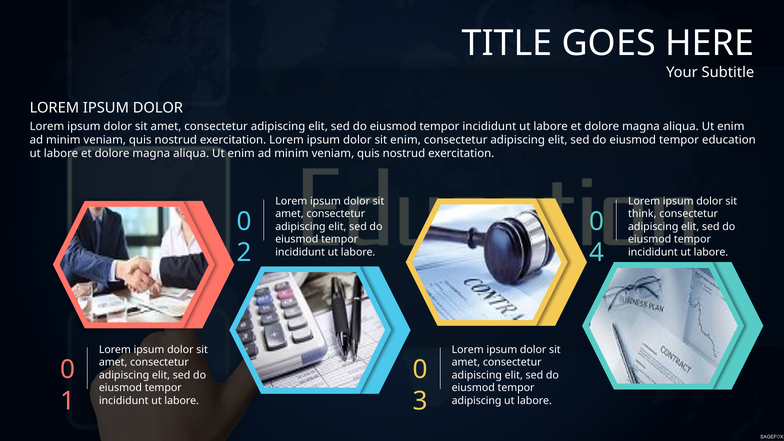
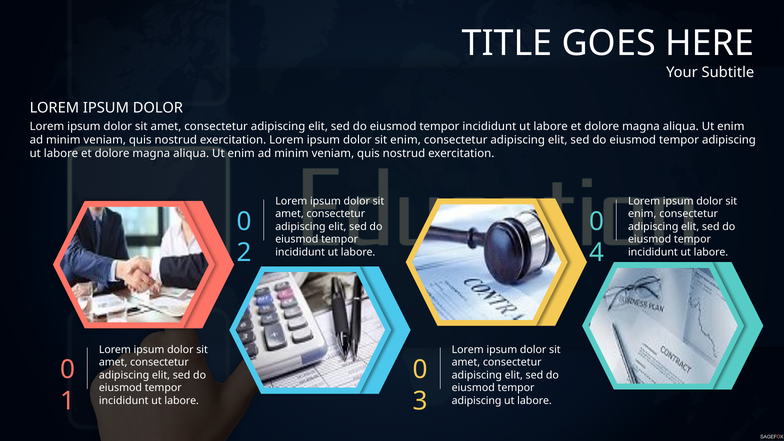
education at (729, 140): education -> adipiscing
think at (642, 214): think -> enim
